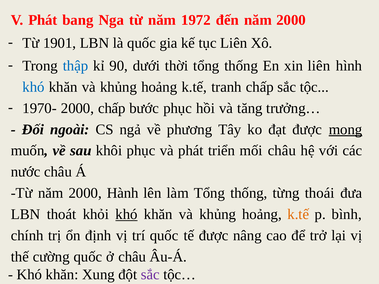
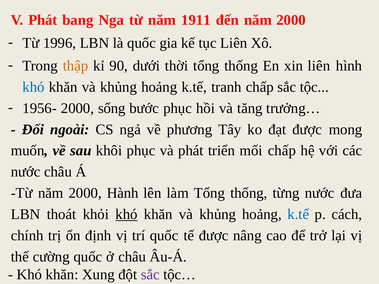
1972: 1972 -> 1911
1901: 1901 -> 1996
thập colour: blue -> orange
1970-: 1970- -> 1956-
2000 chấp: chấp -> sống
mong underline: present -> none
mối châu: châu -> chấp
từng thoái: thoái -> nước
k.tế at (298, 215) colour: orange -> blue
bình: bình -> cách
